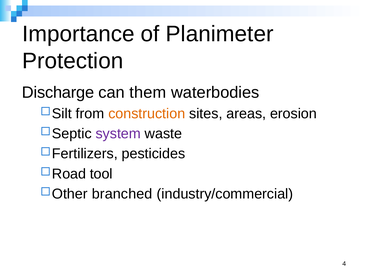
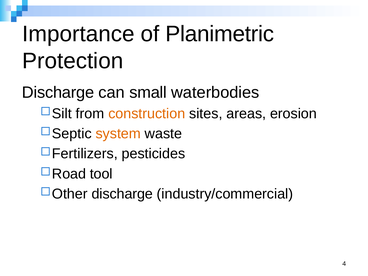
Planimeter: Planimeter -> Planimetric
them: them -> small
system colour: purple -> orange
branched at (122, 194): branched -> discharge
